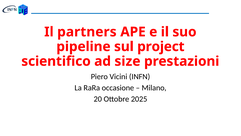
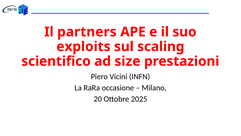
pipeline: pipeline -> exploits
project: project -> scaling
